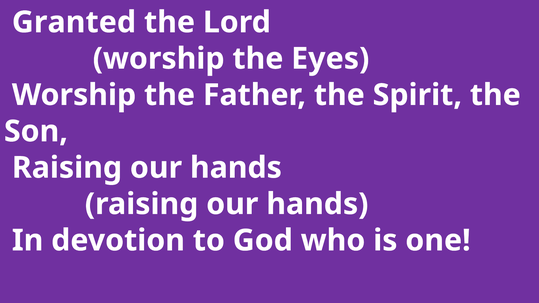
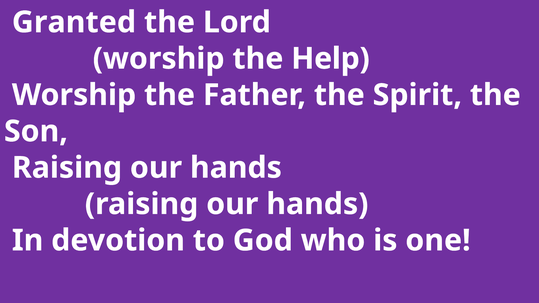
Eyes: Eyes -> Help
